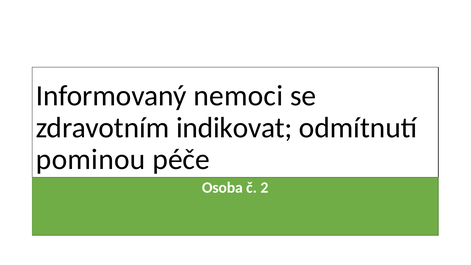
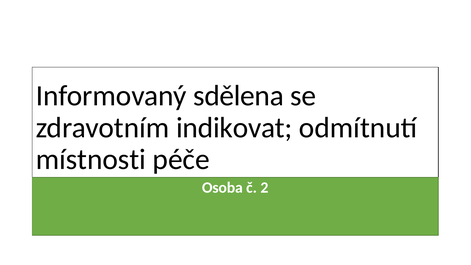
nemoci: nemoci -> sdělena
pominou: pominou -> místnosti
